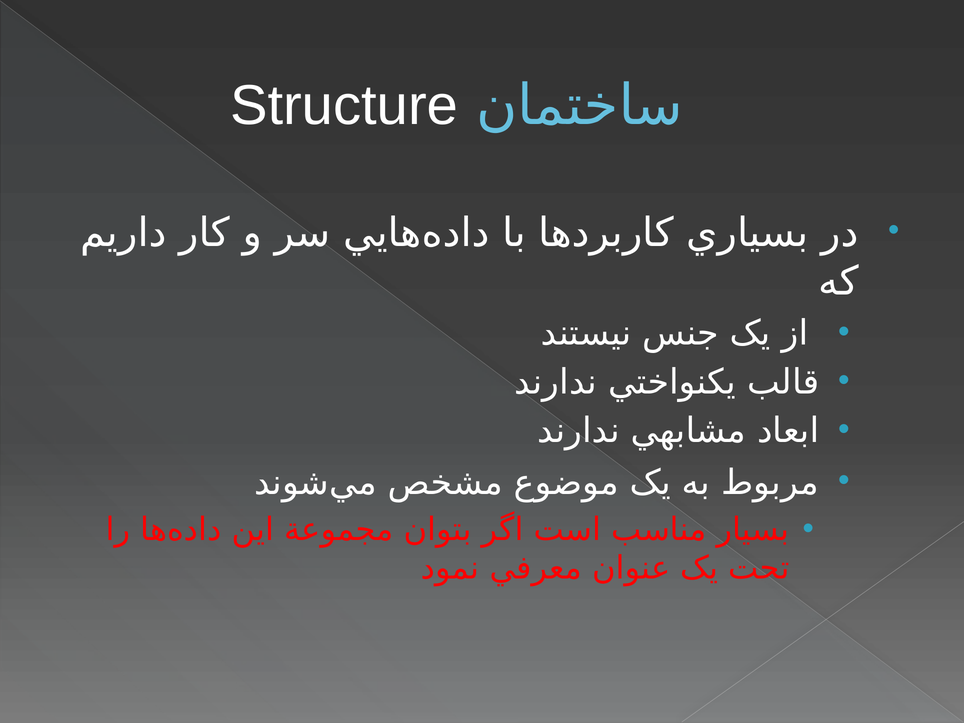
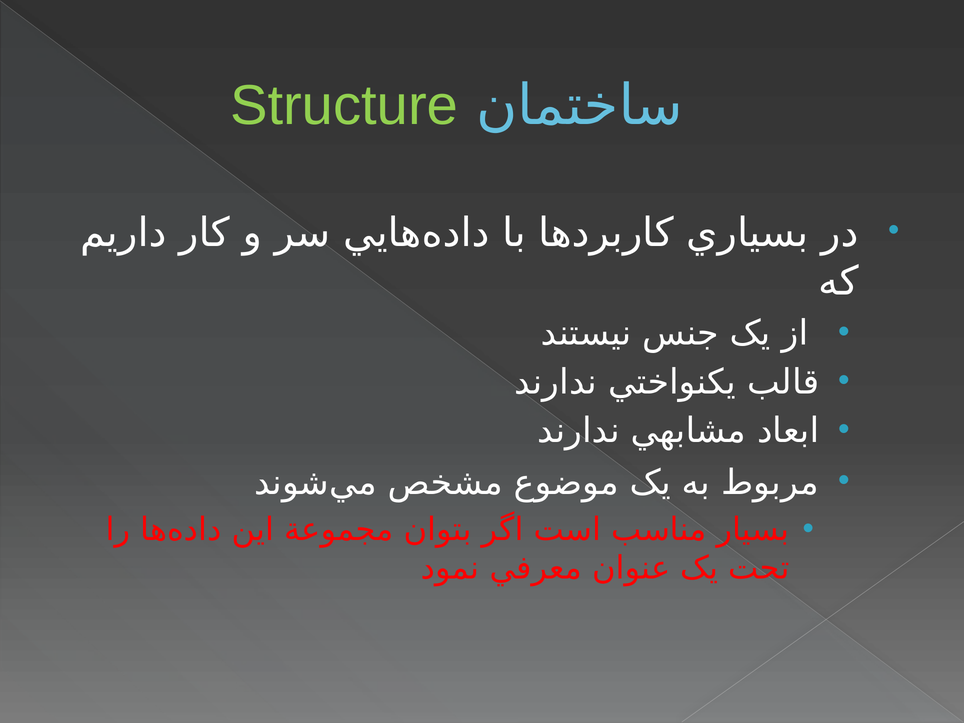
Structure colour: white -> light green
